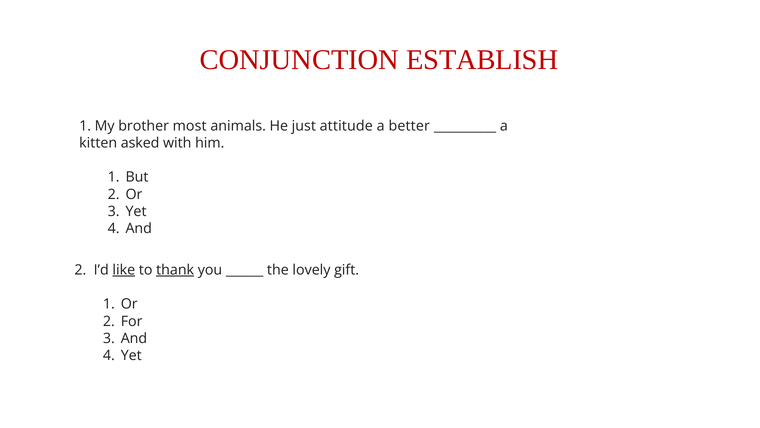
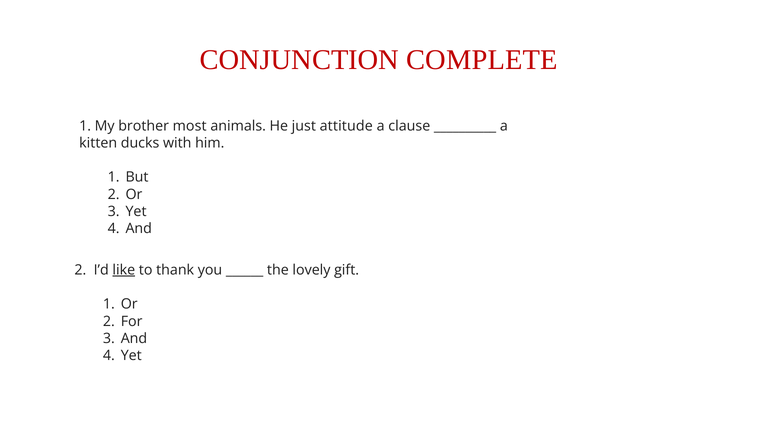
ESTABLISH: ESTABLISH -> COMPLETE
better: better -> clause
asked: asked -> ducks
thank underline: present -> none
